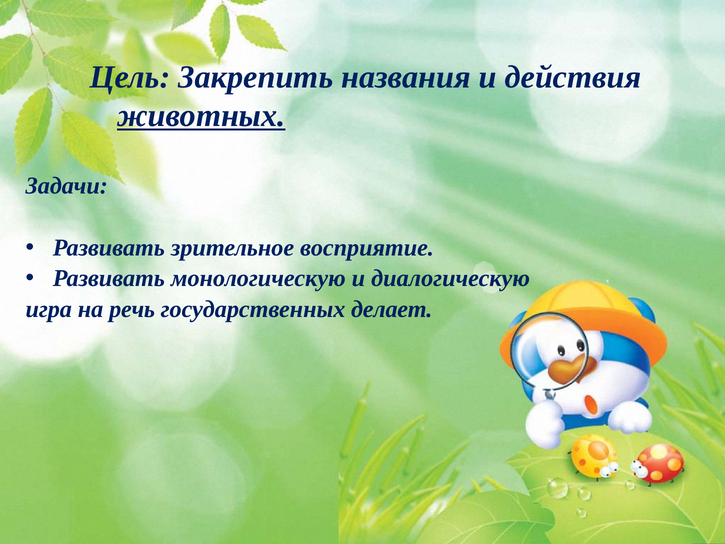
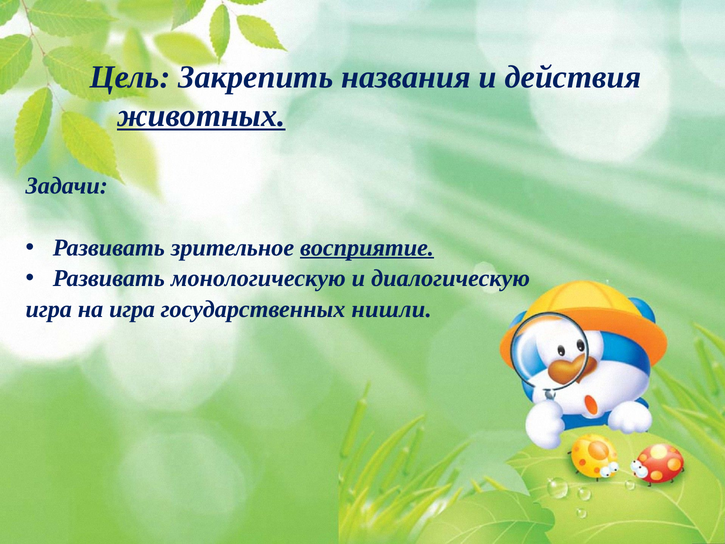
восприятие underline: none -> present
на речь: речь -> игра
делает: делает -> нишли
